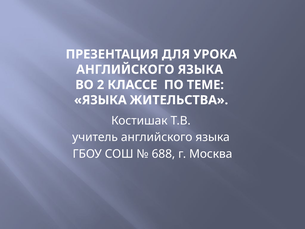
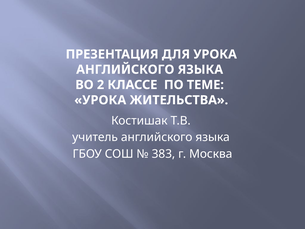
ЯЗЫКА at (100, 100): ЯЗЫКА -> УРОКА
688: 688 -> 383
